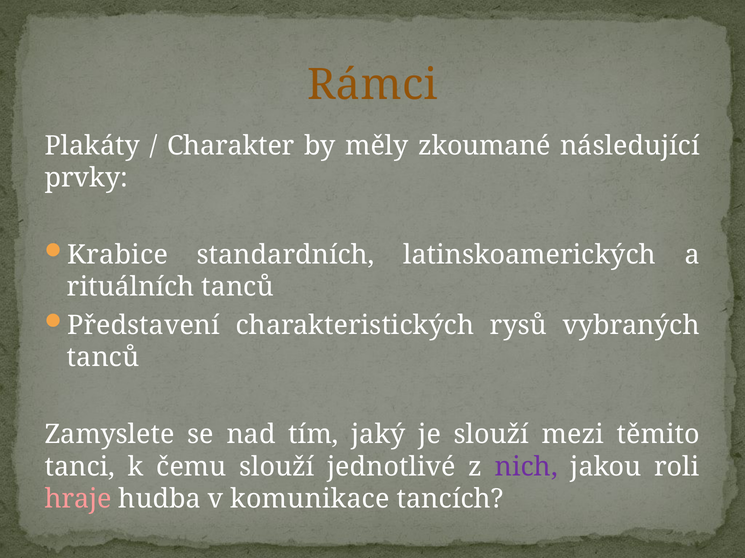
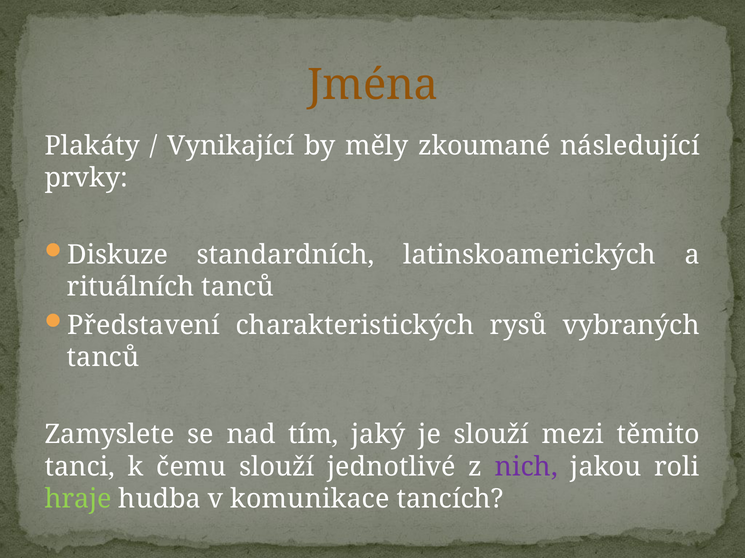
Rámci: Rámci -> Jména
Charakter: Charakter -> Vynikající
Krabice: Krabice -> Diskuze
hraje colour: pink -> light green
